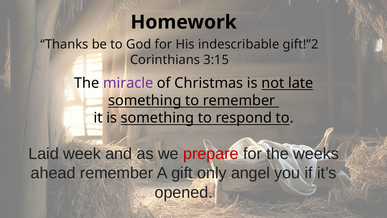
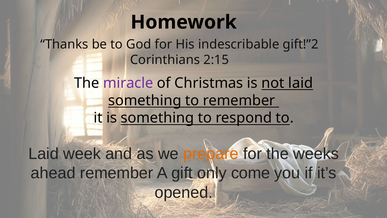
3:15: 3:15 -> 2:15
not late: late -> laid
prepare colour: red -> orange
angel: angel -> come
